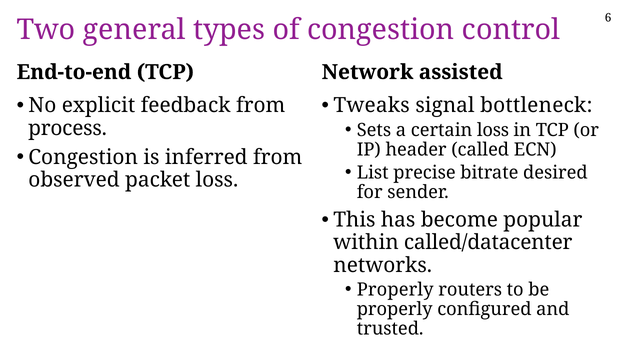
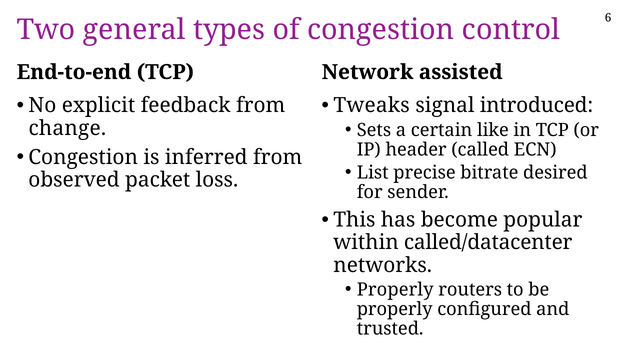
bottleneck: bottleneck -> introduced
certain loss: loss -> like
process: process -> change
